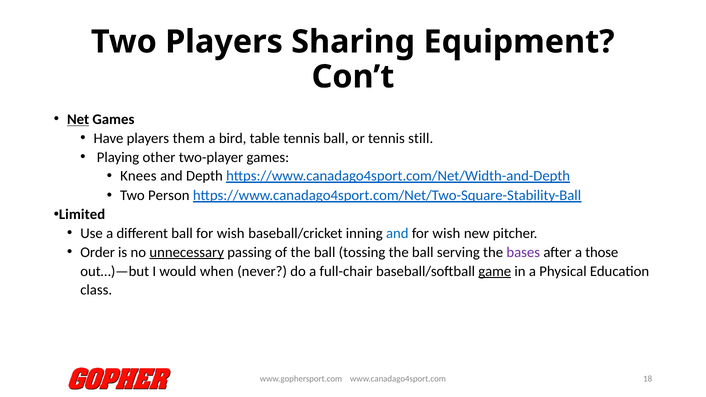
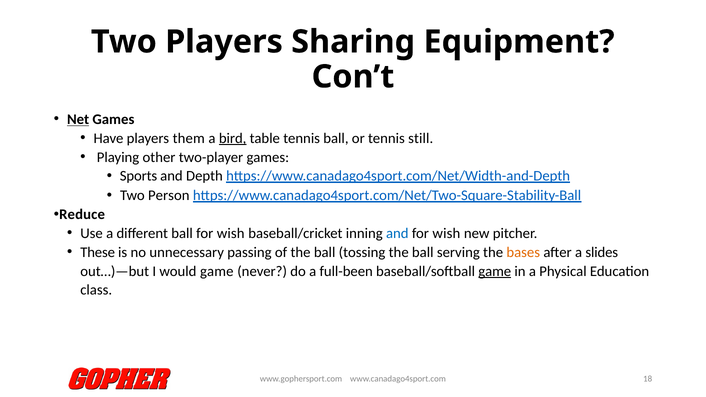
bird underline: none -> present
Knees: Knees -> Sports
Limited: Limited -> Reduce
Order: Order -> These
unnecessary underline: present -> none
bases colour: purple -> orange
those: those -> slides
would when: when -> game
full-chair: full-chair -> full-been
